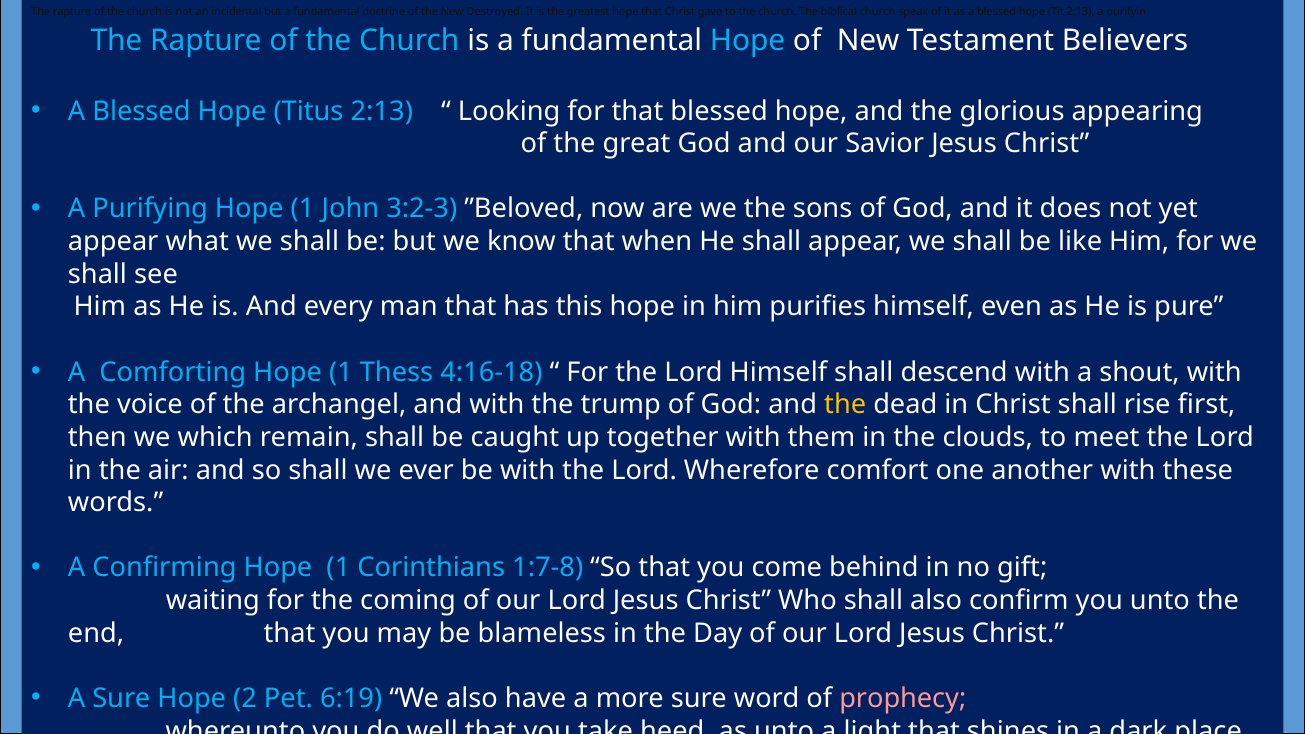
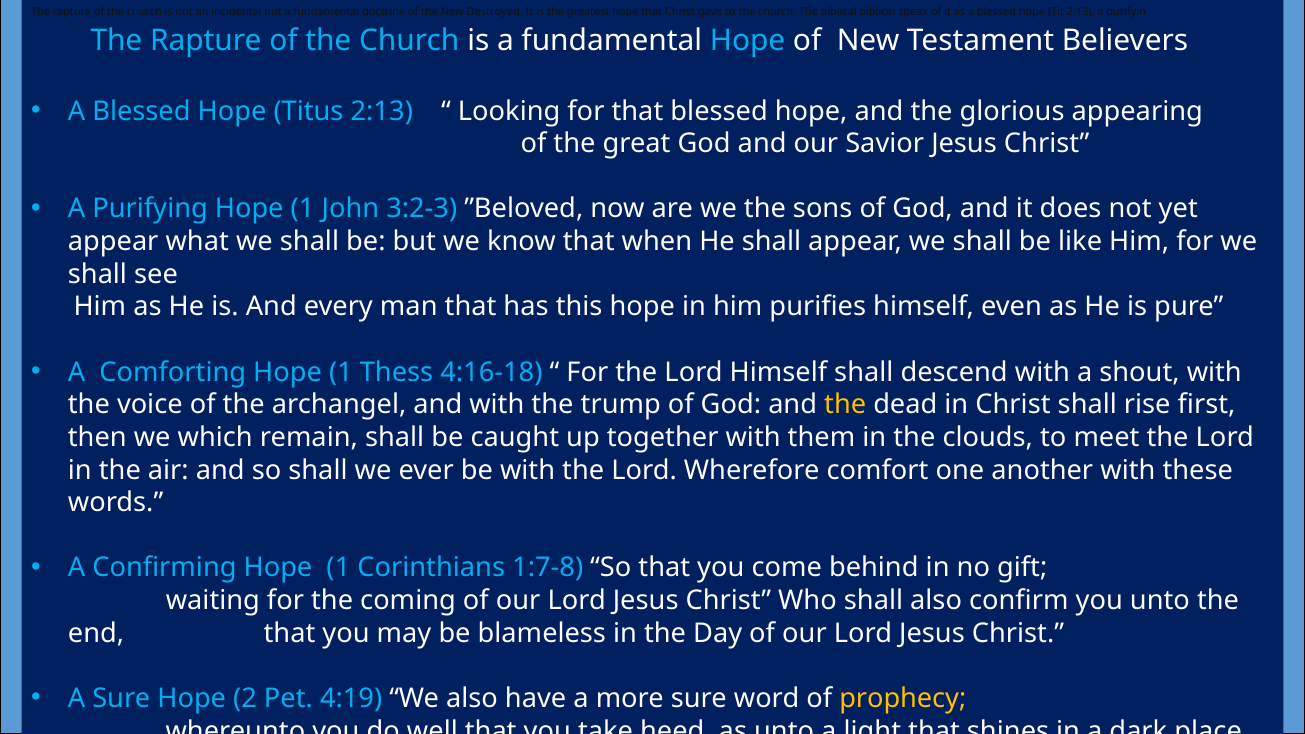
biblical church: church -> biblical
6:19: 6:19 -> 4:19
prophecy colour: pink -> yellow
